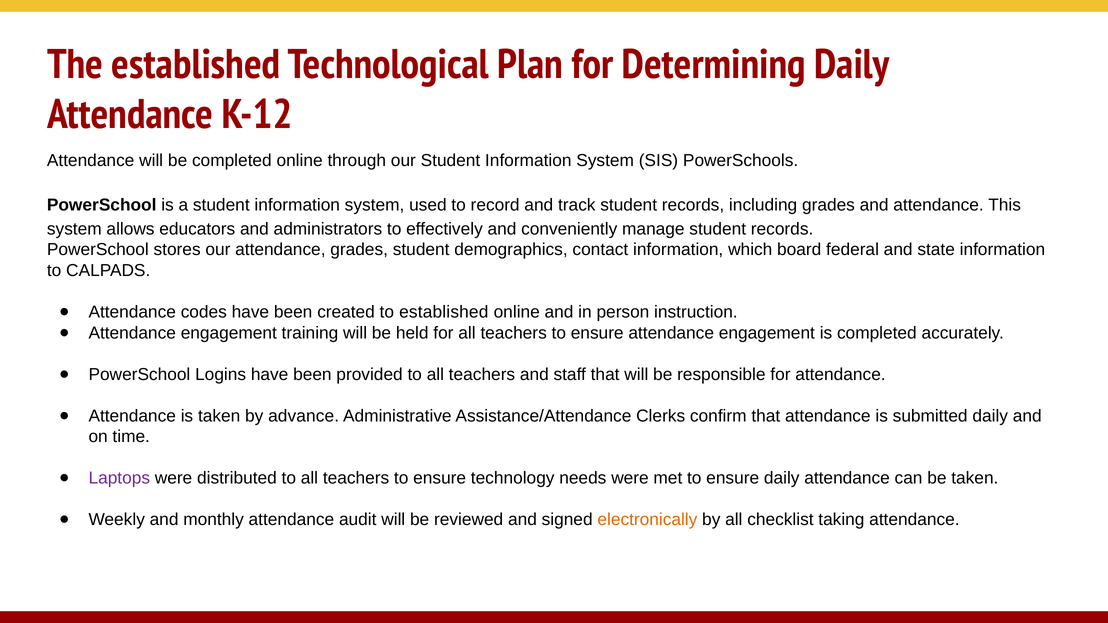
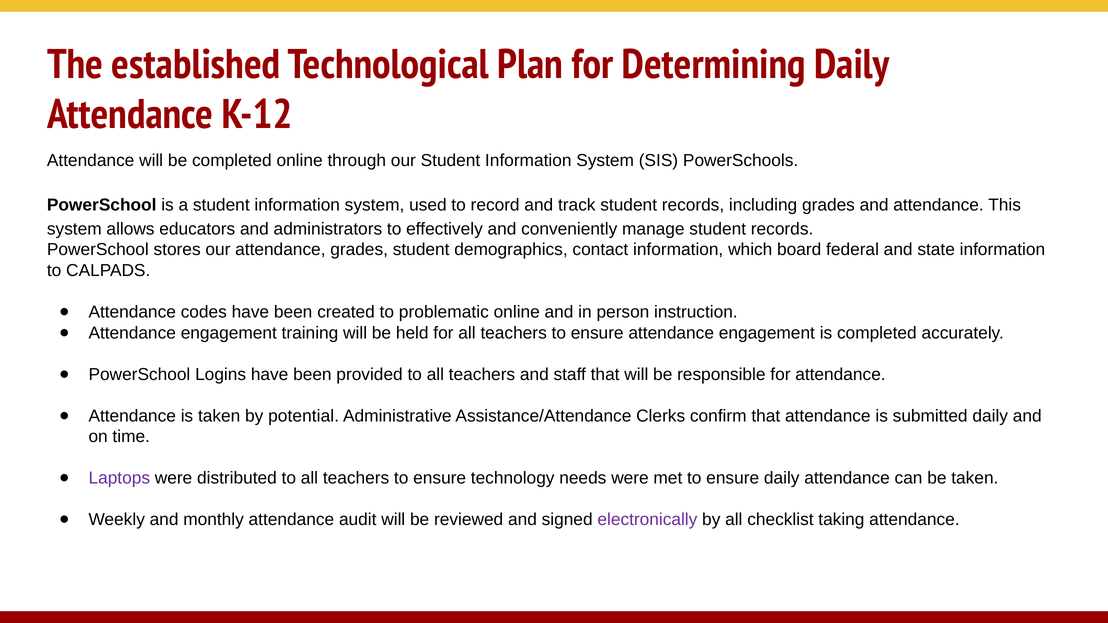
to established: established -> problematic
advance: advance -> potential
electronically colour: orange -> purple
